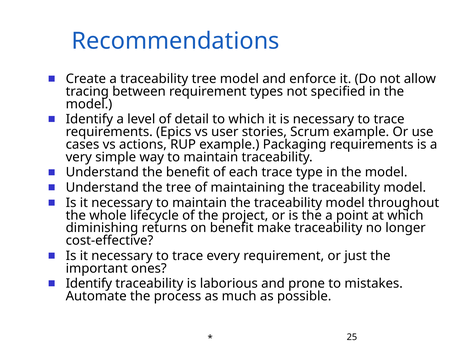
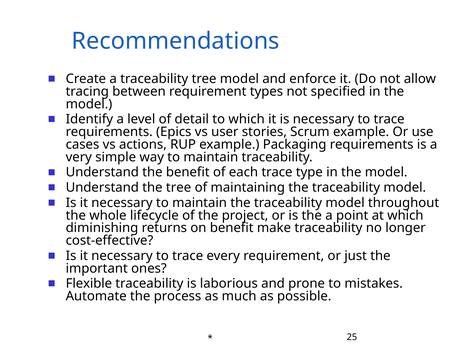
Identify at (89, 284): Identify -> Flexible
